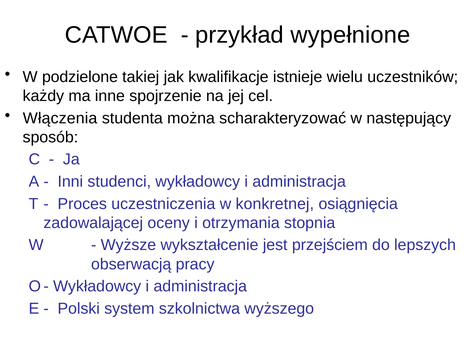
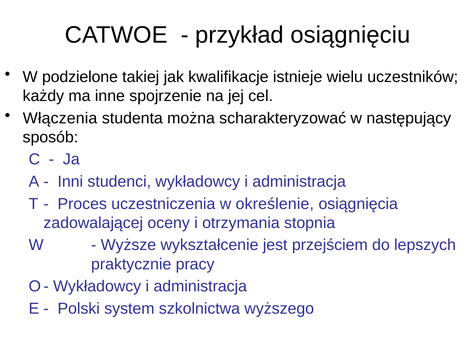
wypełnione: wypełnione -> osiągnięciu
konkretnej: konkretnej -> określenie
obserwacją: obserwacją -> praktycznie
